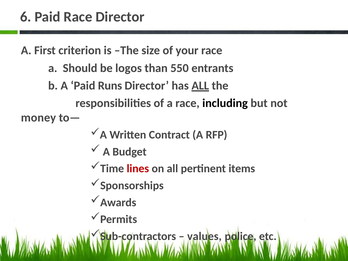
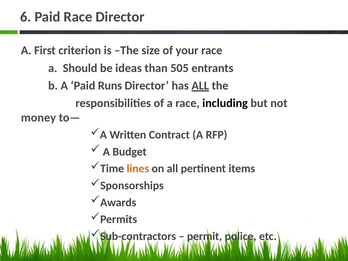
logos: logos -> ideas
550: 550 -> 505
lines colour: red -> orange
values: values -> permit
